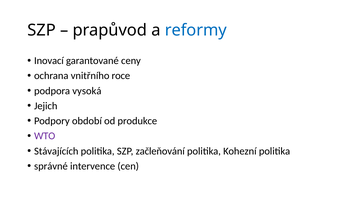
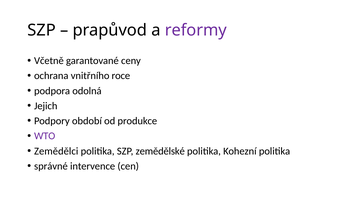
reformy colour: blue -> purple
Inovací: Inovací -> Včetně
vysoká: vysoká -> odolná
Stávajících: Stávajících -> Zemědělci
začleňování: začleňování -> zemědělské
